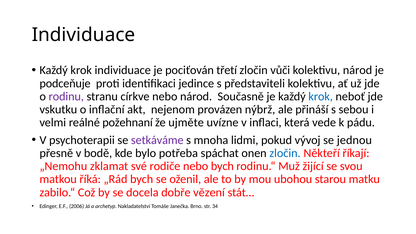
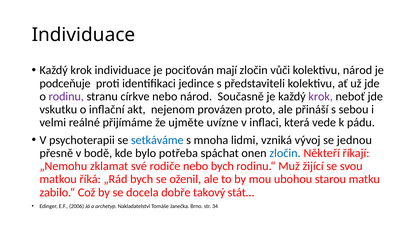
třetí: třetí -> mají
krok at (321, 96) colour: blue -> purple
nýbrž: nýbrž -> proto
požehnaní: požehnaní -> přijímáme
setkáváme colour: purple -> blue
pokud: pokud -> vzniká
vězení: vězení -> takový
